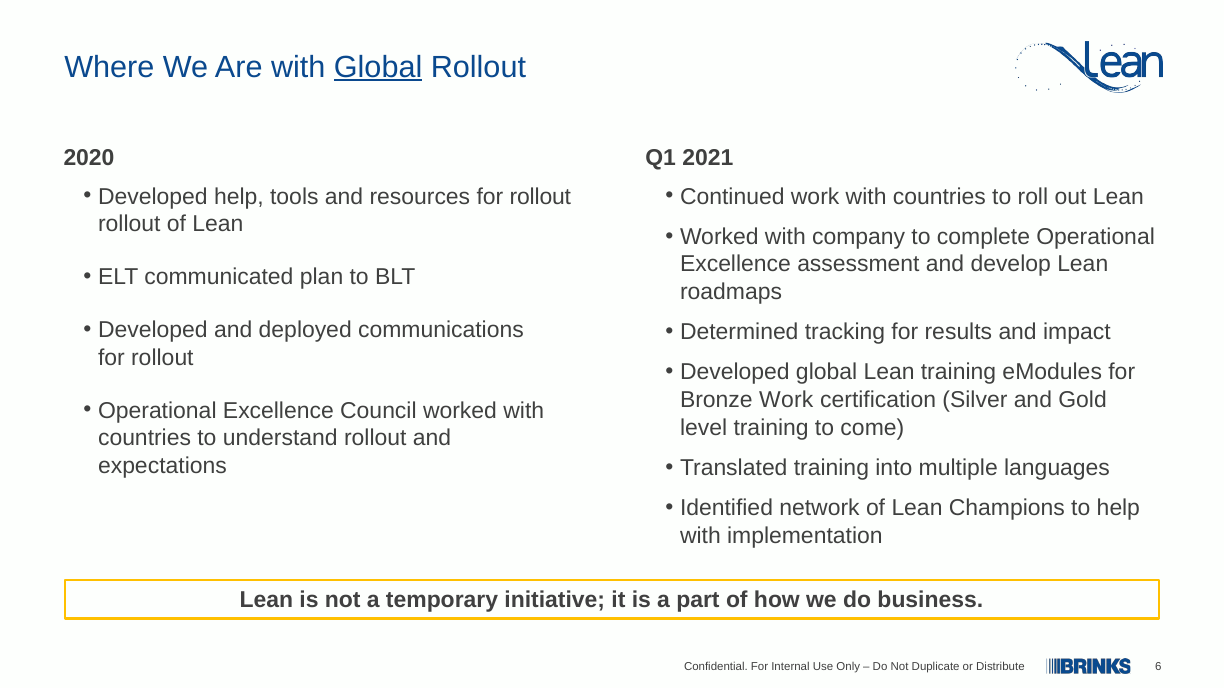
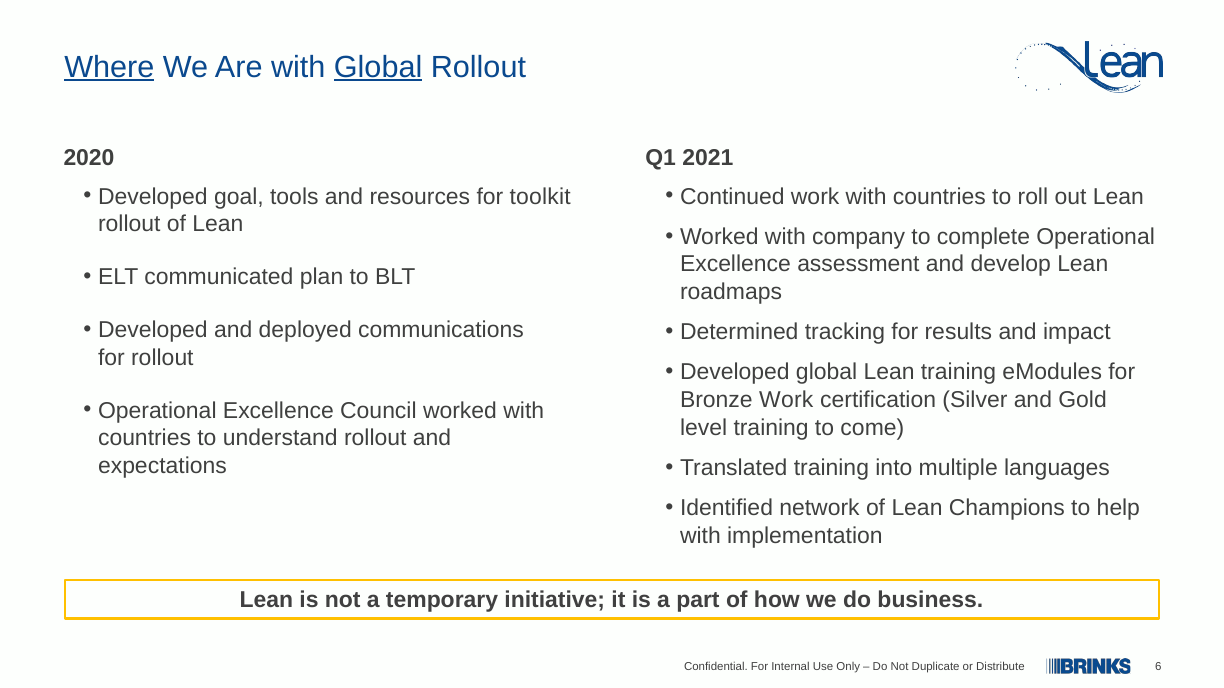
Where underline: none -> present
Developed help: help -> goal
resources for rollout: rollout -> toolkit
